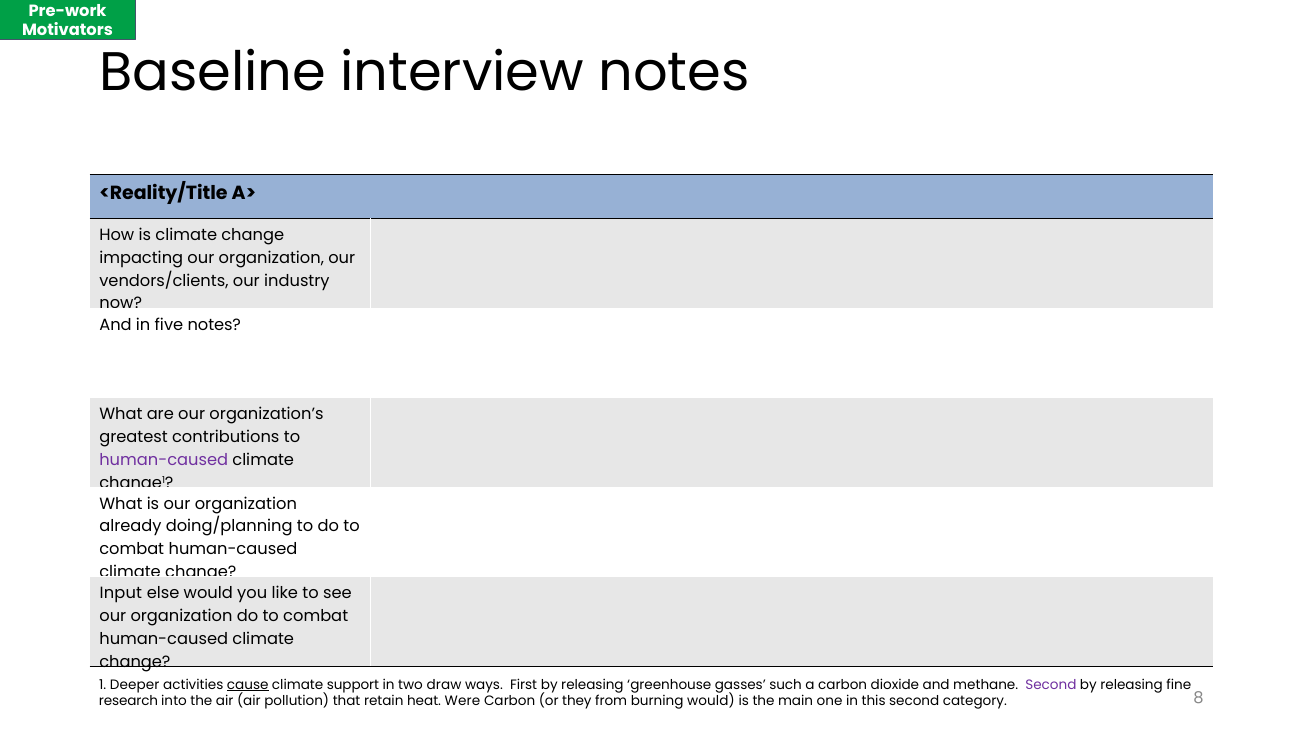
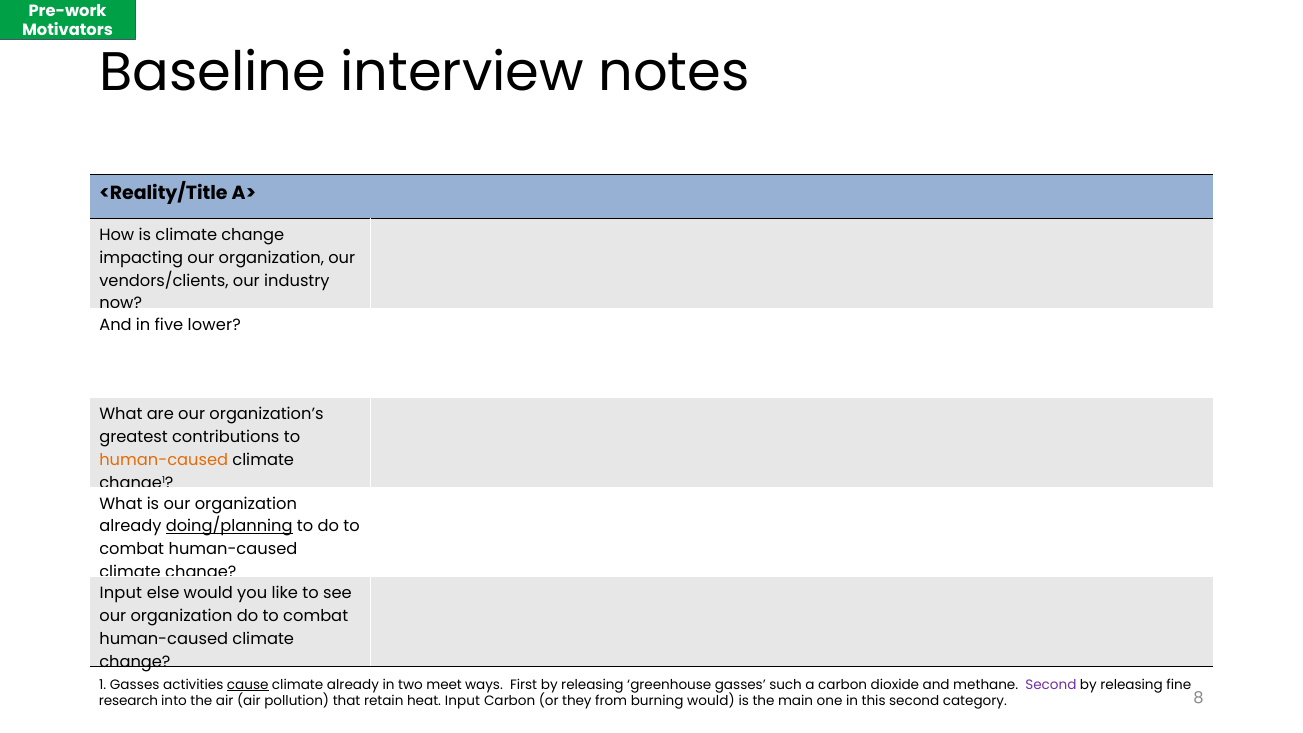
five notes: notes -> lower
human-caused at (164, 460) colour: purple -> orange
doing/planning underline: none -> present
1 Deeper: Deeper -> Gasses
climate support: support -> already
draw: draw -> meet
heat Were: Were -> Input
